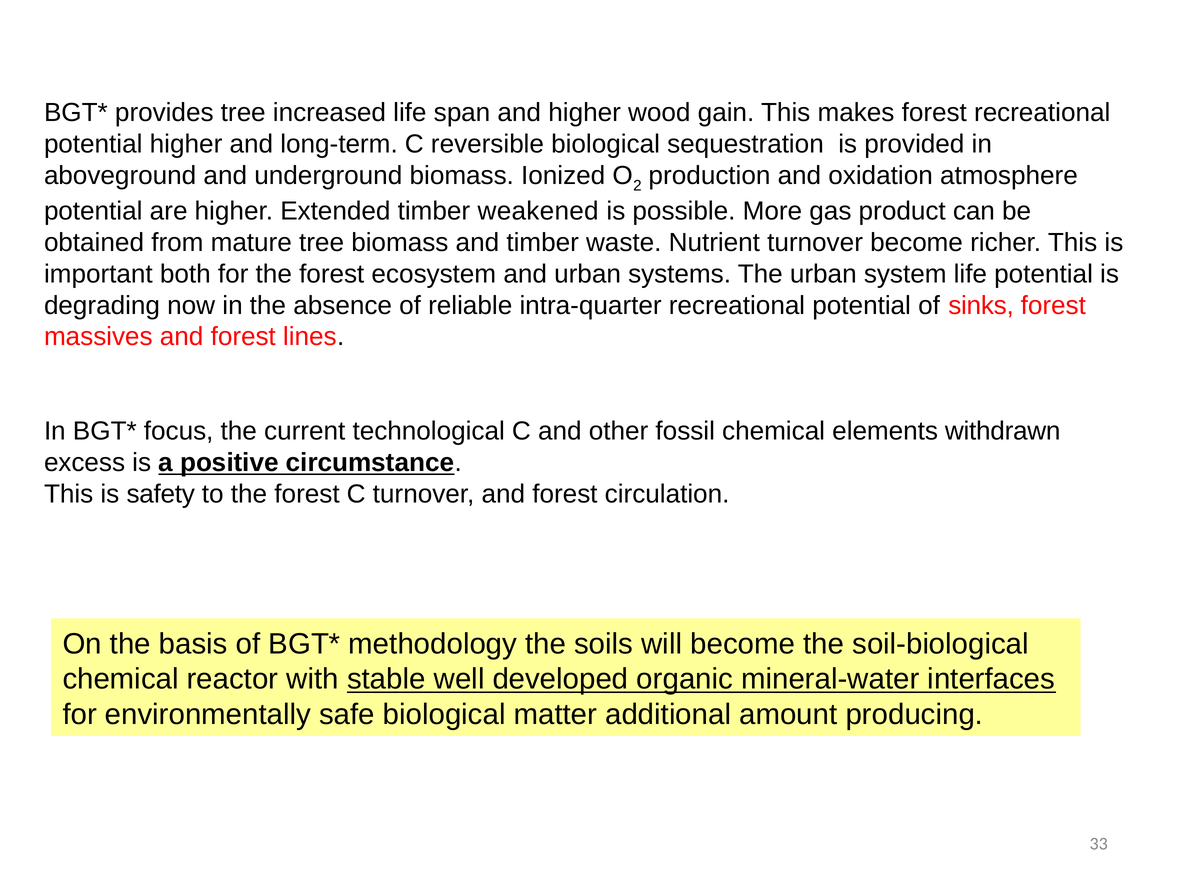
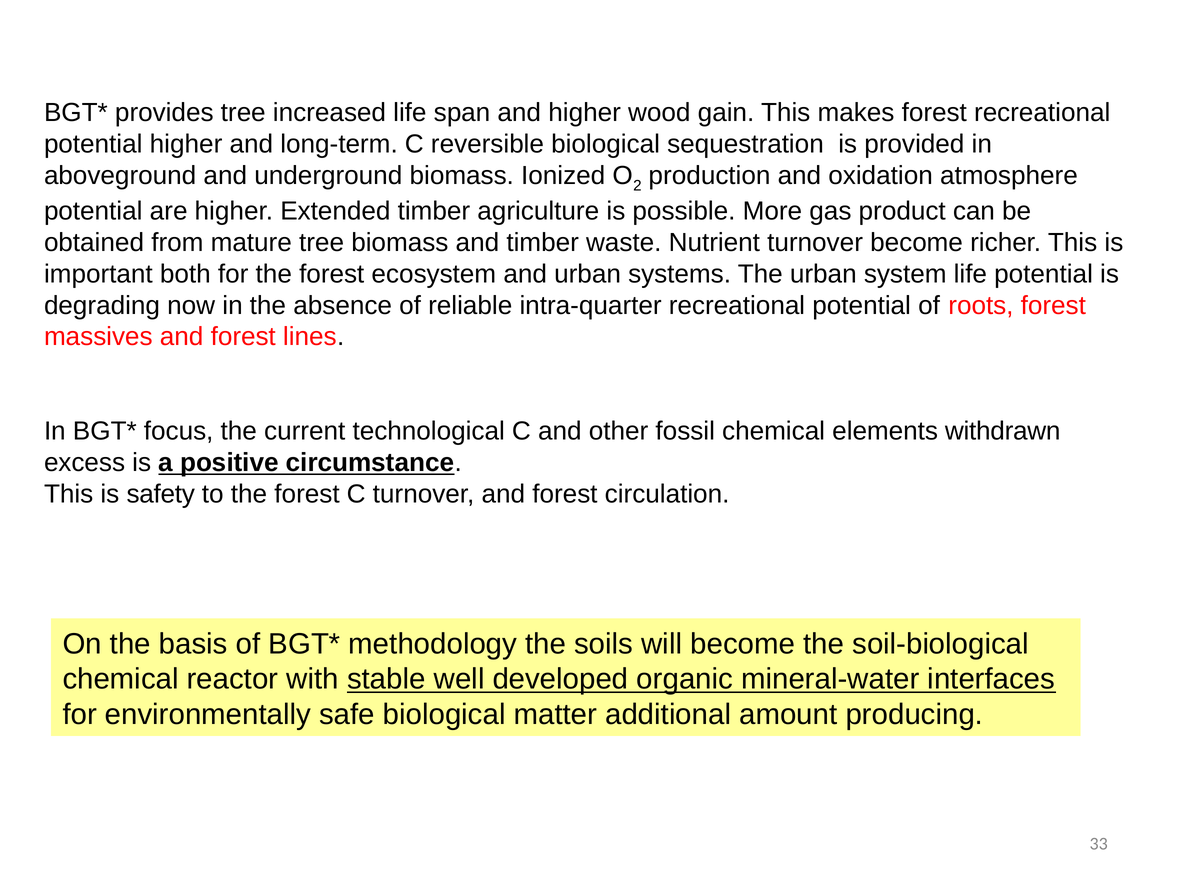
weakened: weakened -> agriculture
sinks: sinks -> roots
